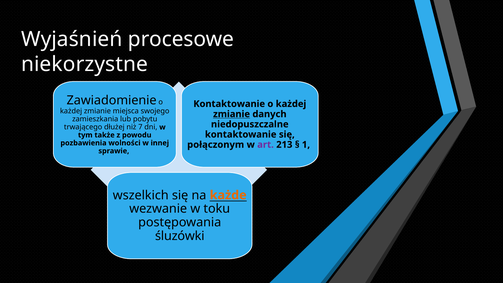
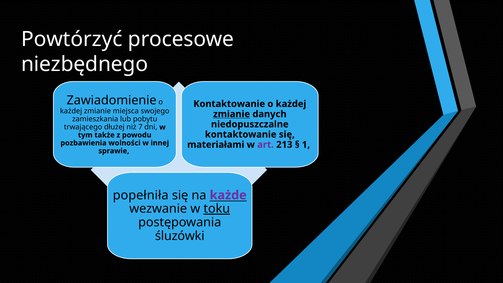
Wyjaśnień: Wyjaśnień -> Powtórzyć
niekorzystne: niekorzystne -> niezbędnego
połączonym: połączonym -> materiałami
wszelkich: wszelkich -> popełniła
każde colour: orange -> purple
toku underline: none -> present
